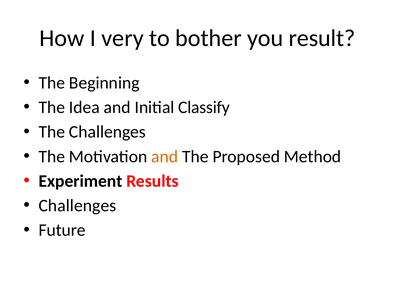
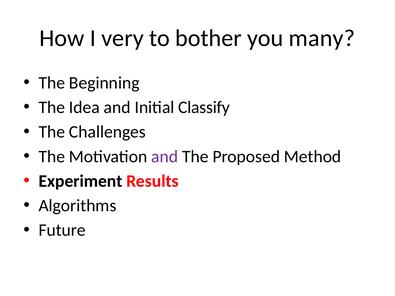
result: result -> many
and at (165, 157) colour: orange -> purple
Challenges at (77, 206): Challenges -> Algorithms
